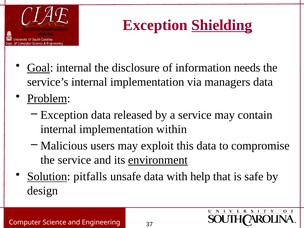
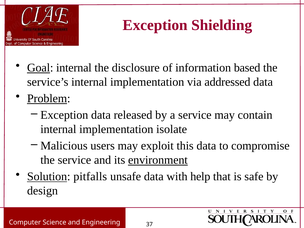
Shielding underline: present -> none
needs: needs -> based
managers: managers -> addressed
within: within -> isolate
